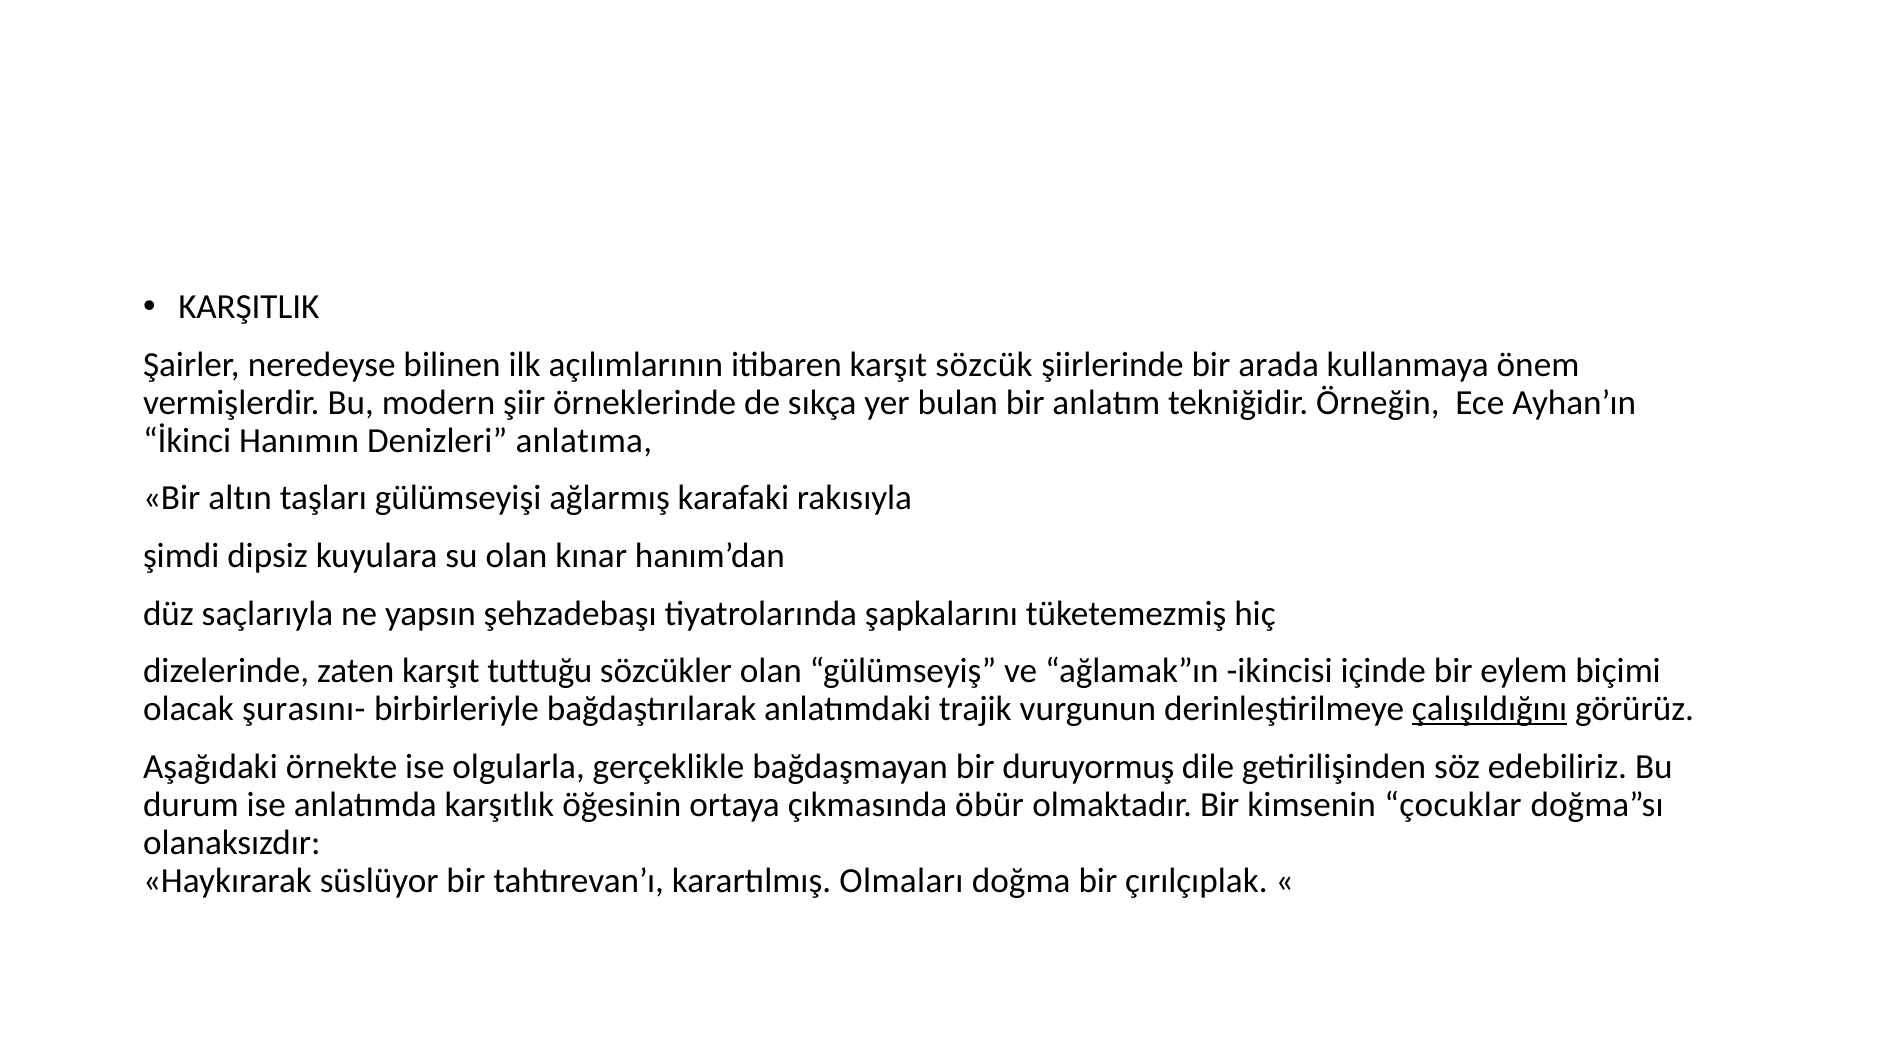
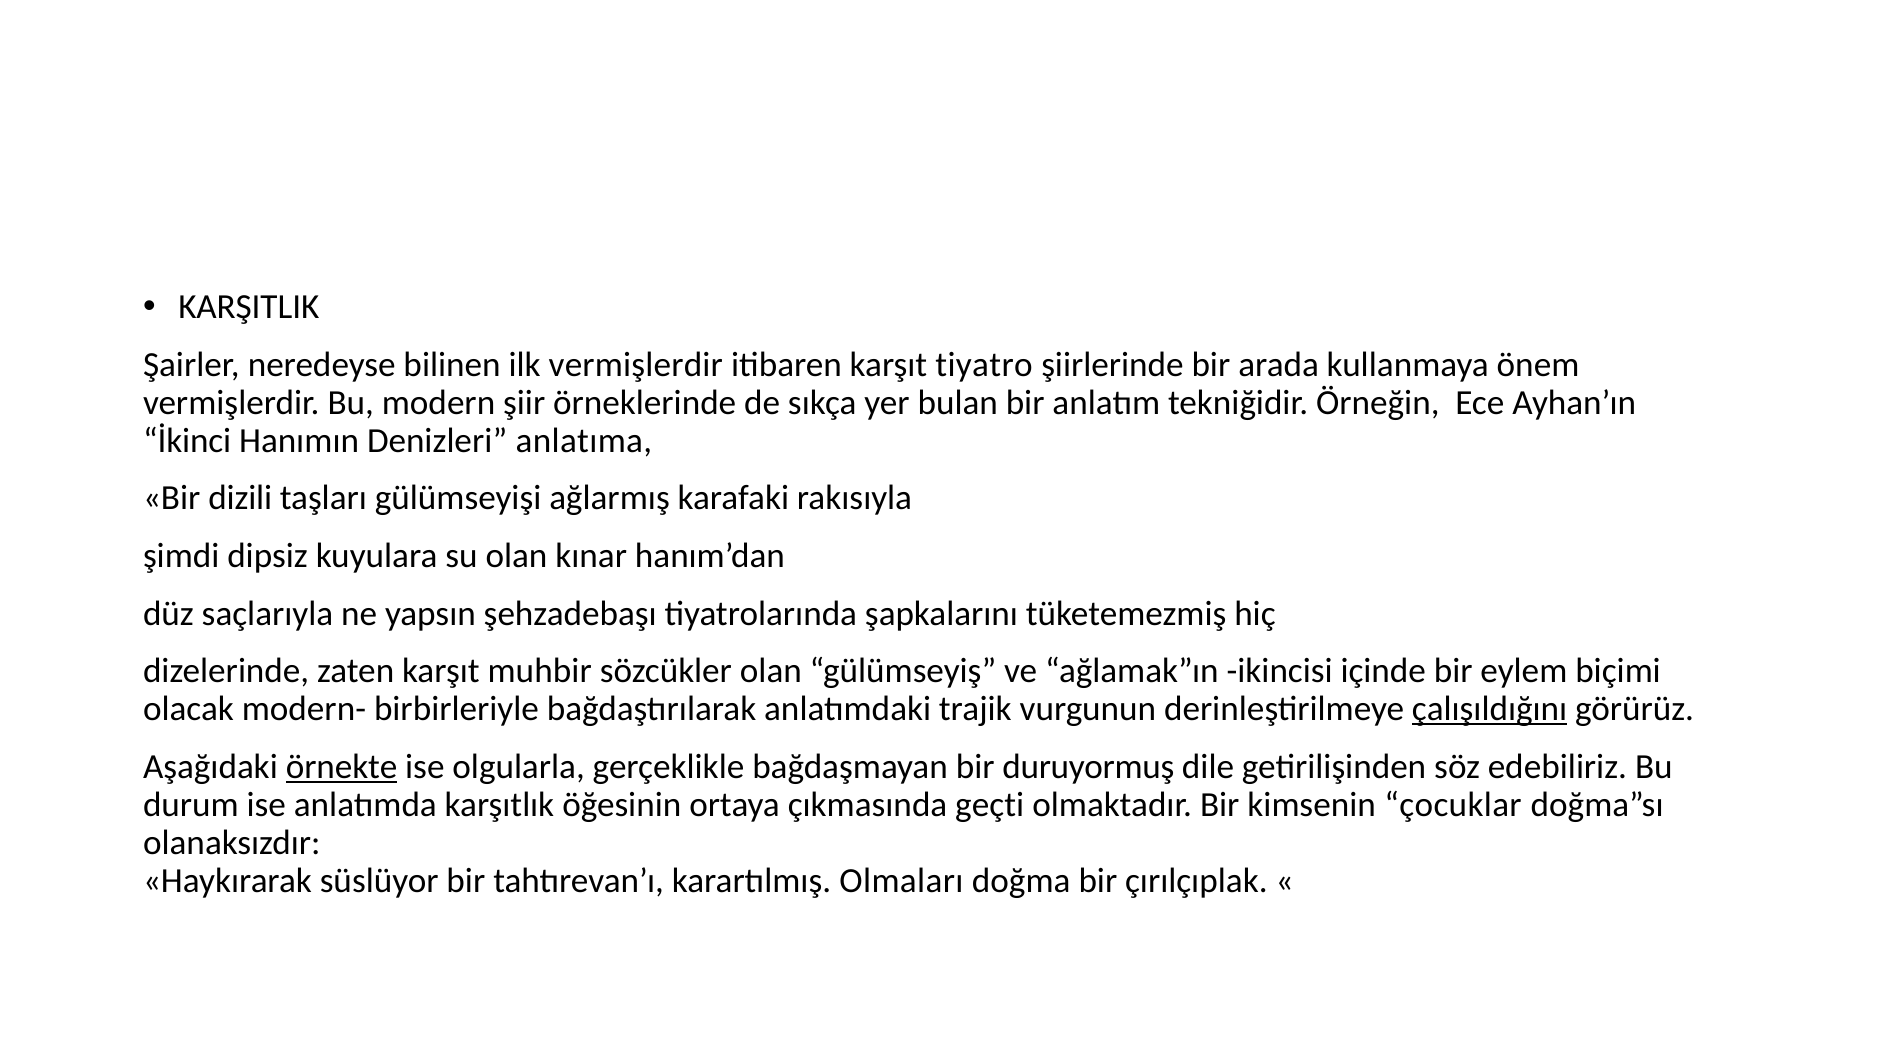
ilk açılımlarının: açılımlarının -> vermişlerdir
sözcük: sözcük -> tiyatro
altın: altın -> dizili
tuttuğu: tuttuğu -> muhbir
şurasını-: şurasını- -> modern-
örnekte underline: none -> present
öbür: öbür -> geçti
